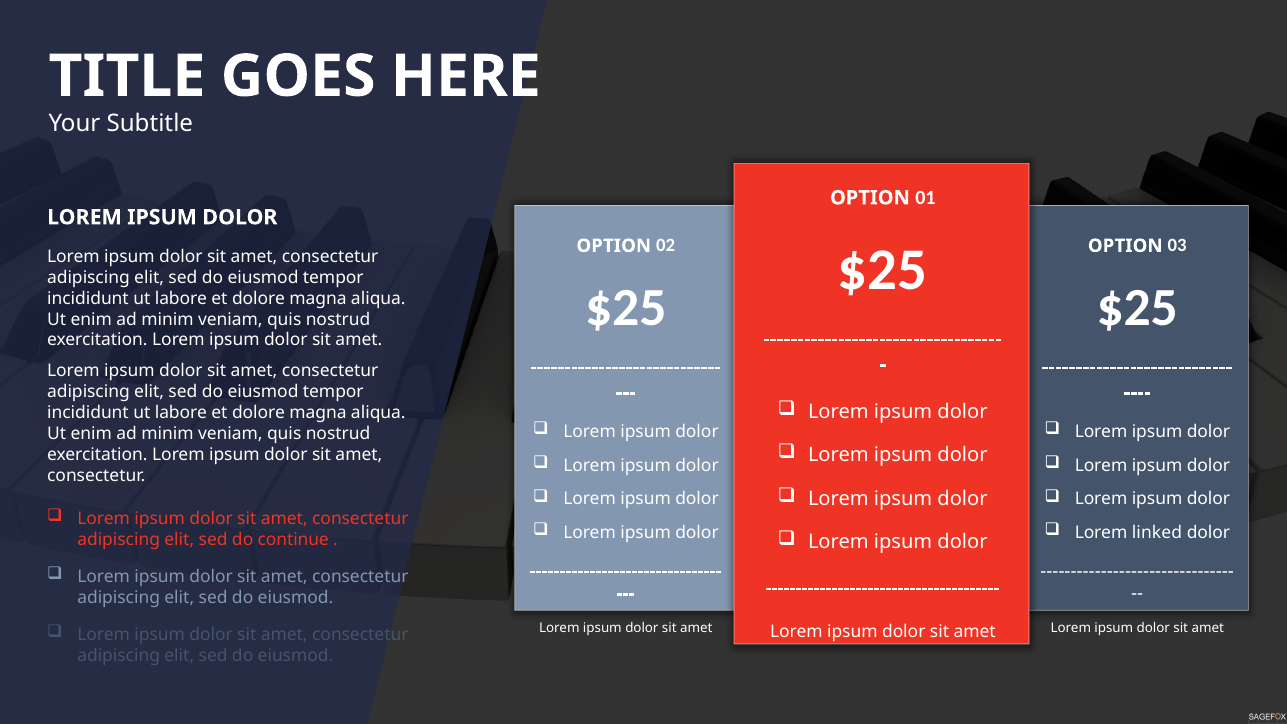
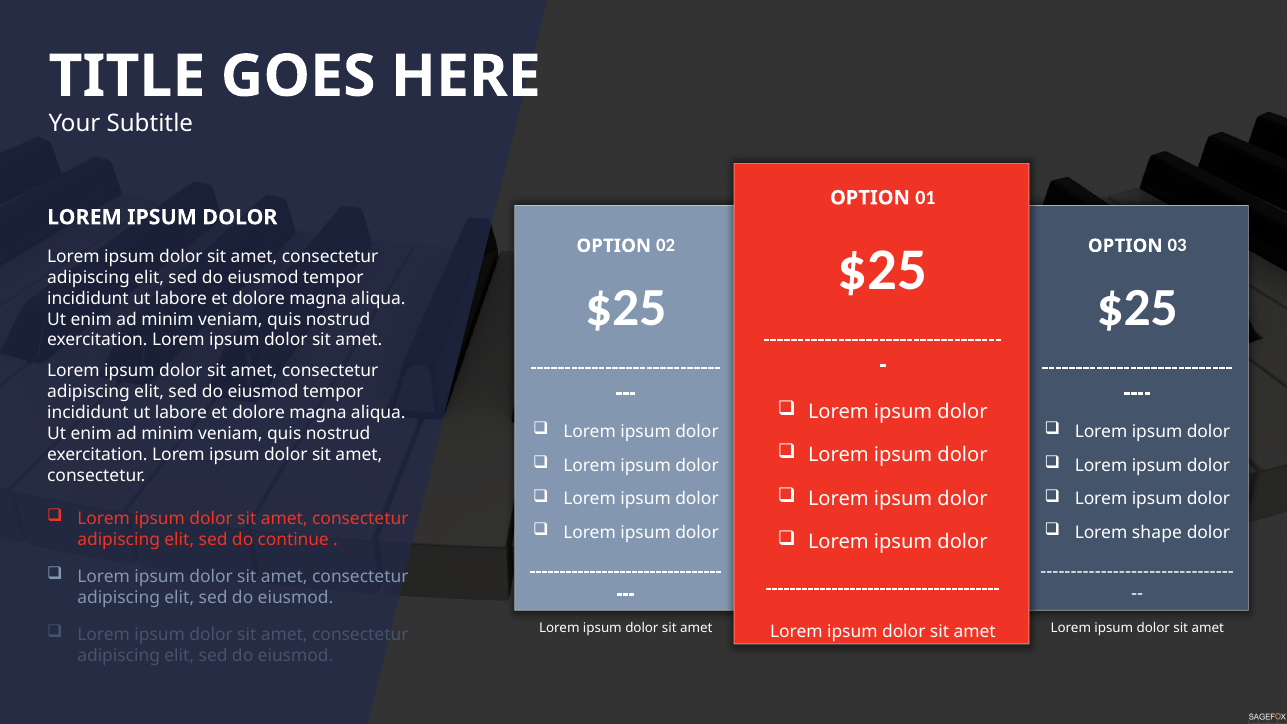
linked: linked -> shape
